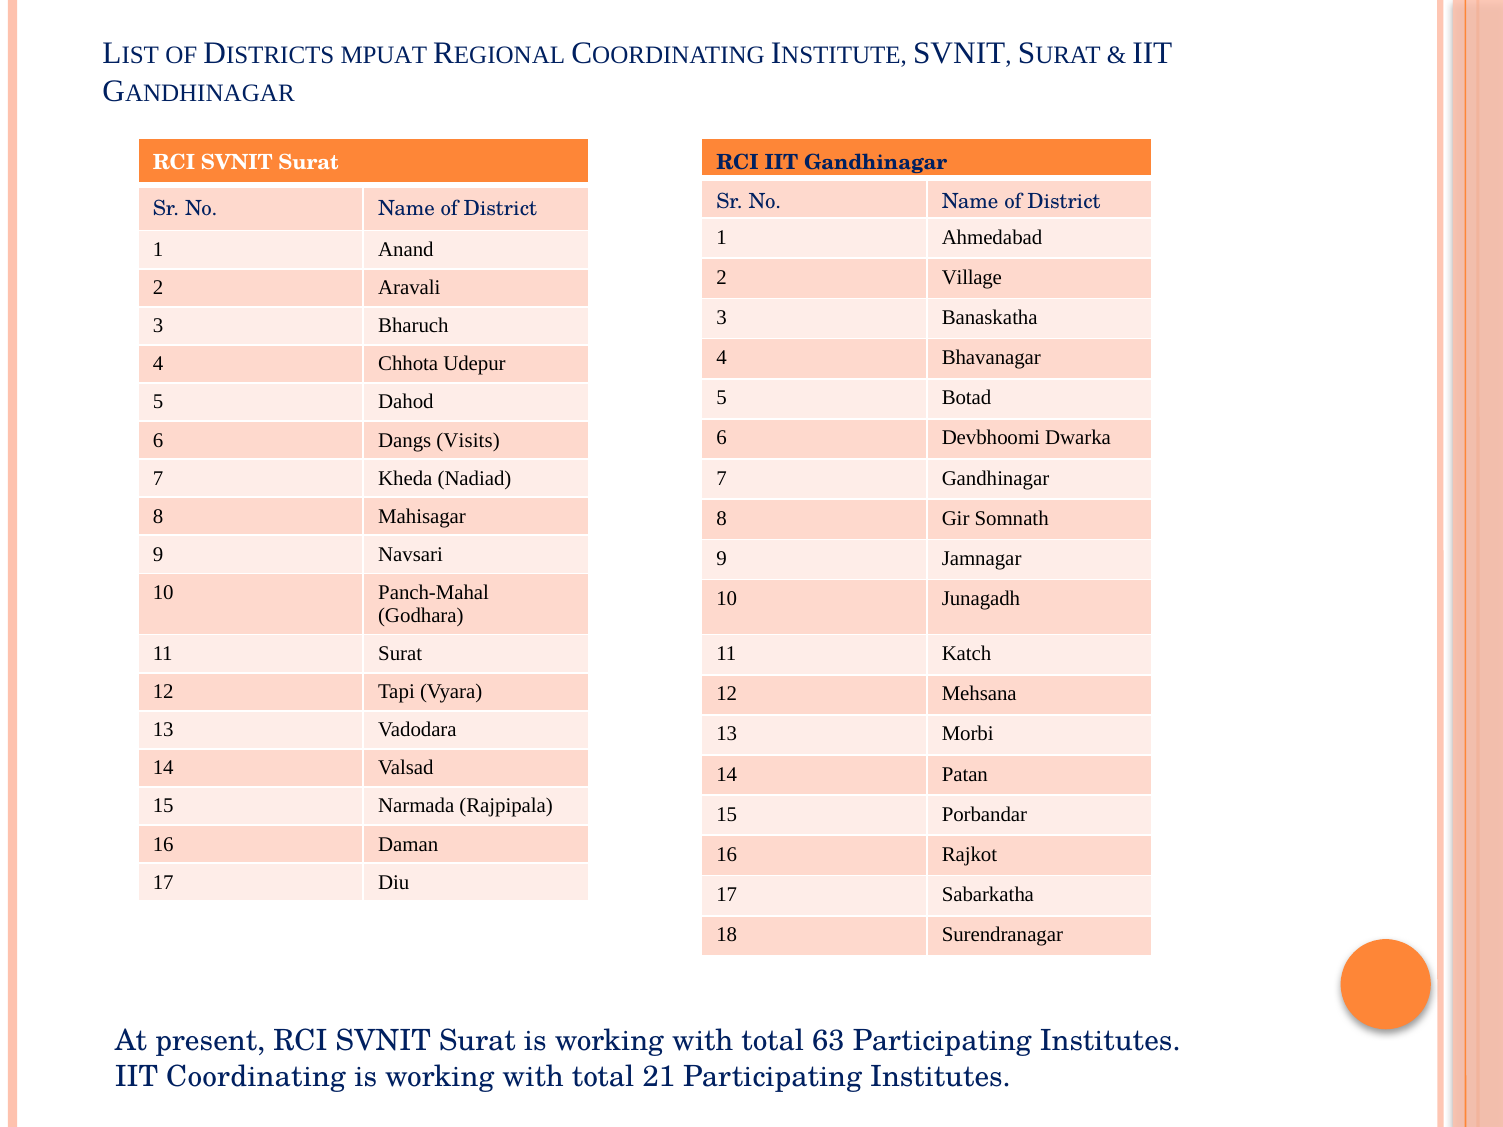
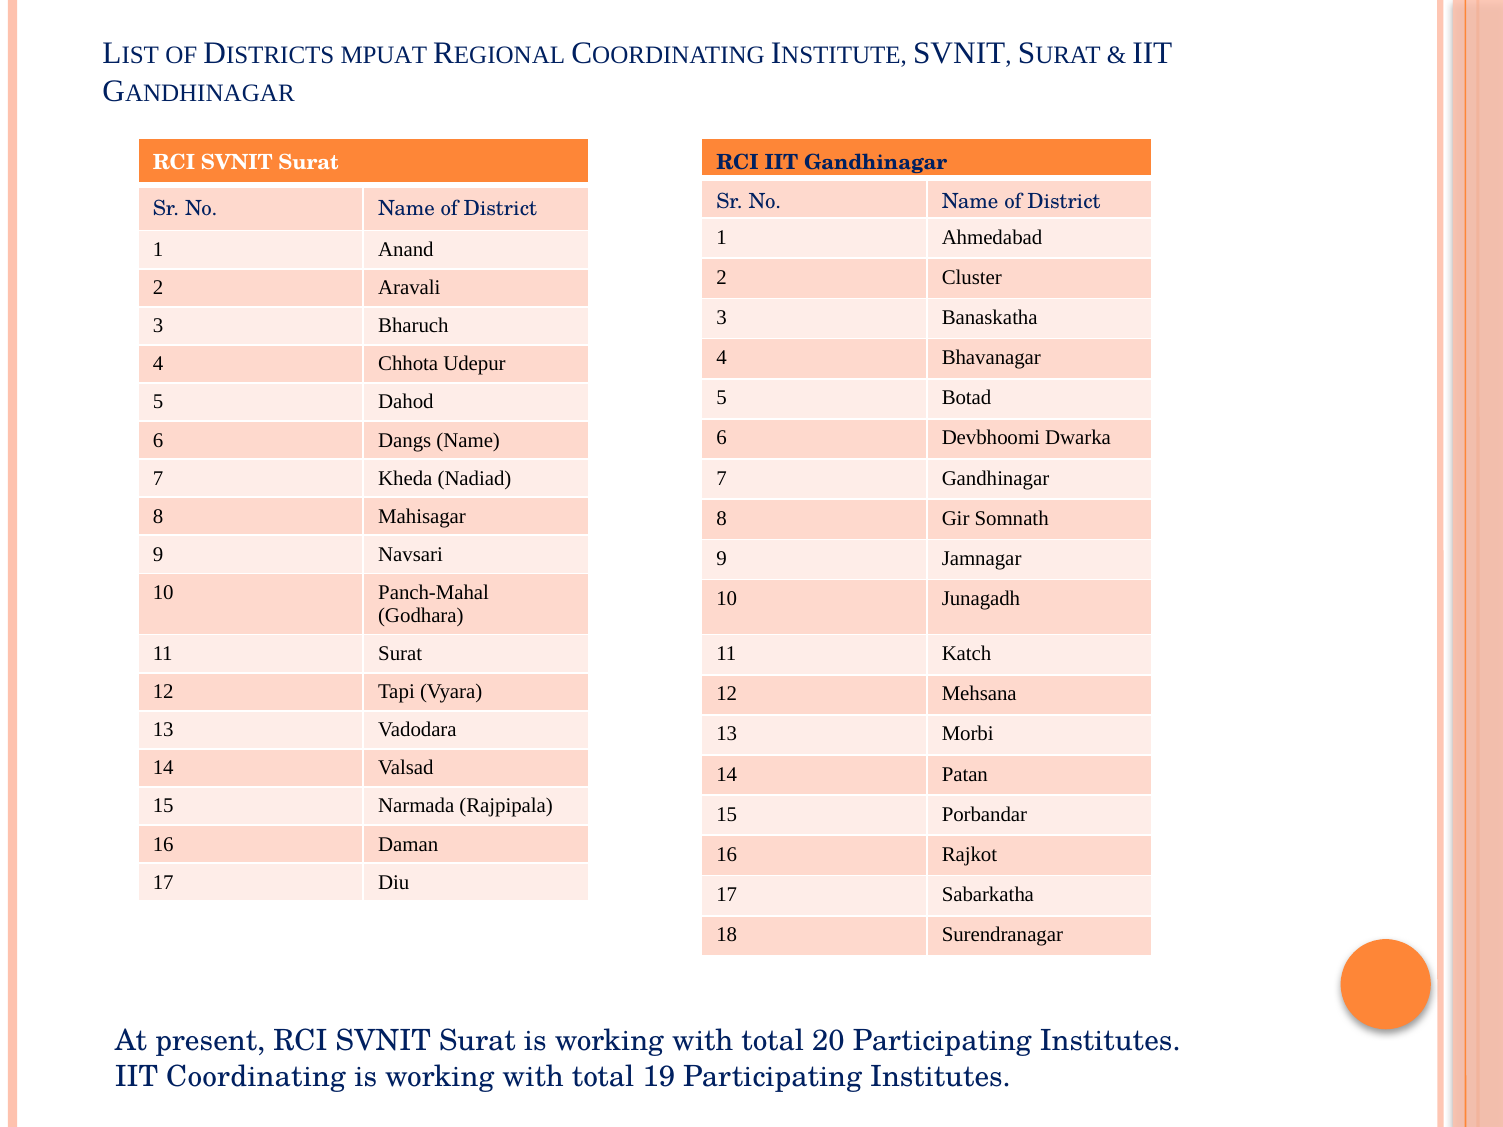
Village: Village -> Cluster
Dangs Visits: Visits -> Name
63: 63 -> 20
21: 21 -> 19
